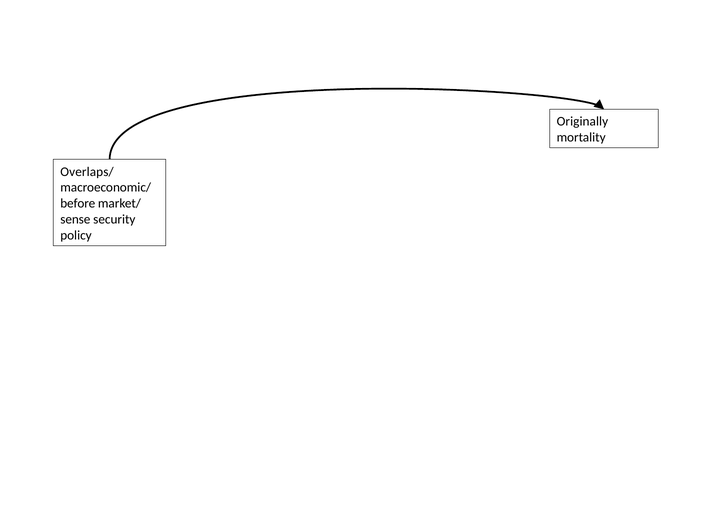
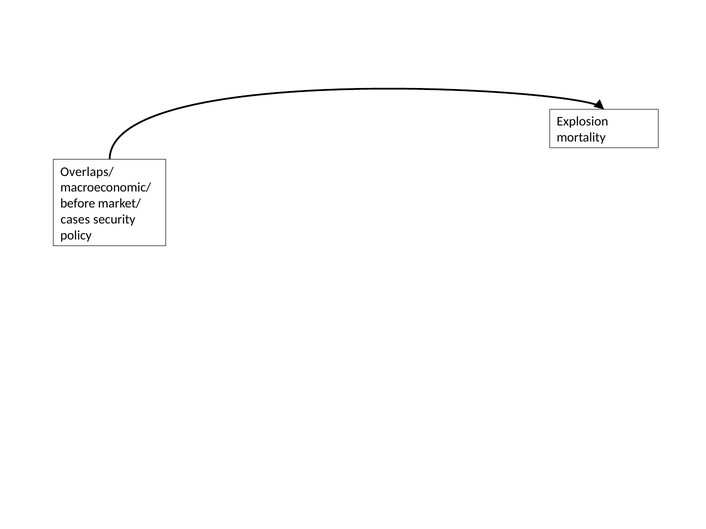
Originally: Originally -> Explosion
sense: sense -> cases
